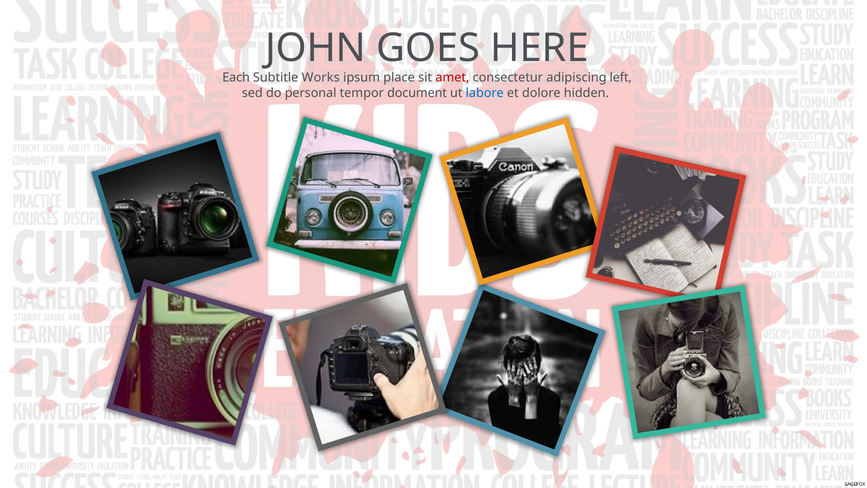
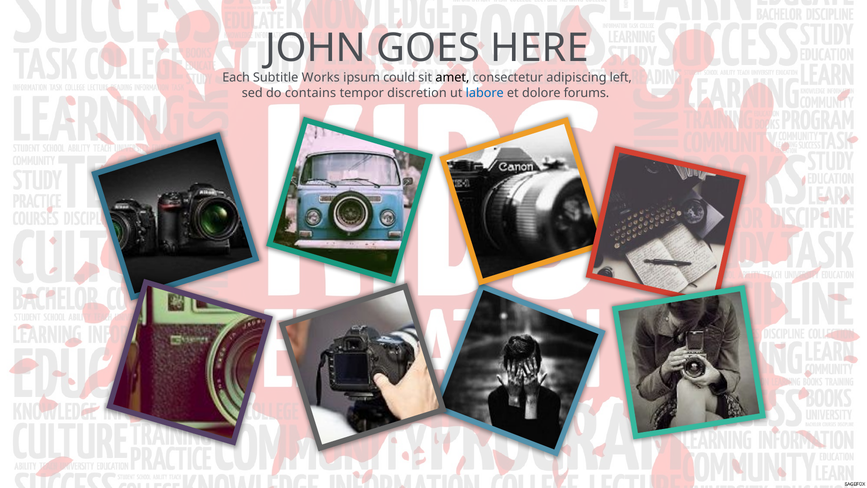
place: place -> could
amet colour: red -> black
personal: personal -> contains
document: document -> discretion
hidden: hidden -> forums
